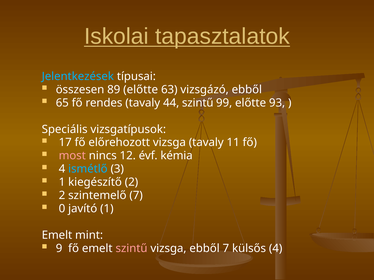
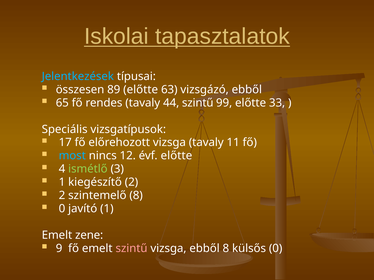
93: 93 -> 33
most colour: pink -> light blue
évf kémia: kémia -> előtte
ismétlő colour: light blue -> light green
szintemelő 7: 7 -> 8
mint: mint -> zene
ebből 7: 7 -> 8
külsős 4: 4 -> 0
